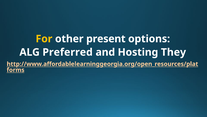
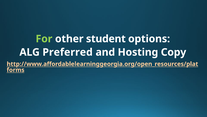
For colour: yellow -> light green
present: present -> student
They: They -> Copy
